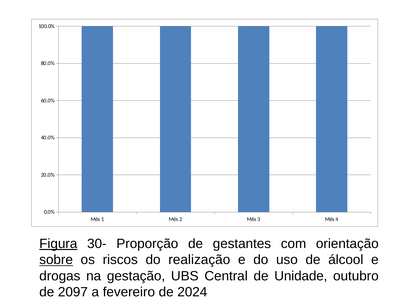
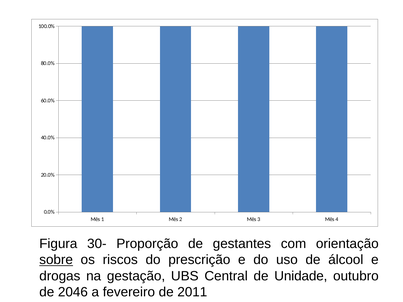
Figura underline: present -> none
realização: realização -> prescrição
2097: 2097 -> 2046
2024: 2024 -> 2011
